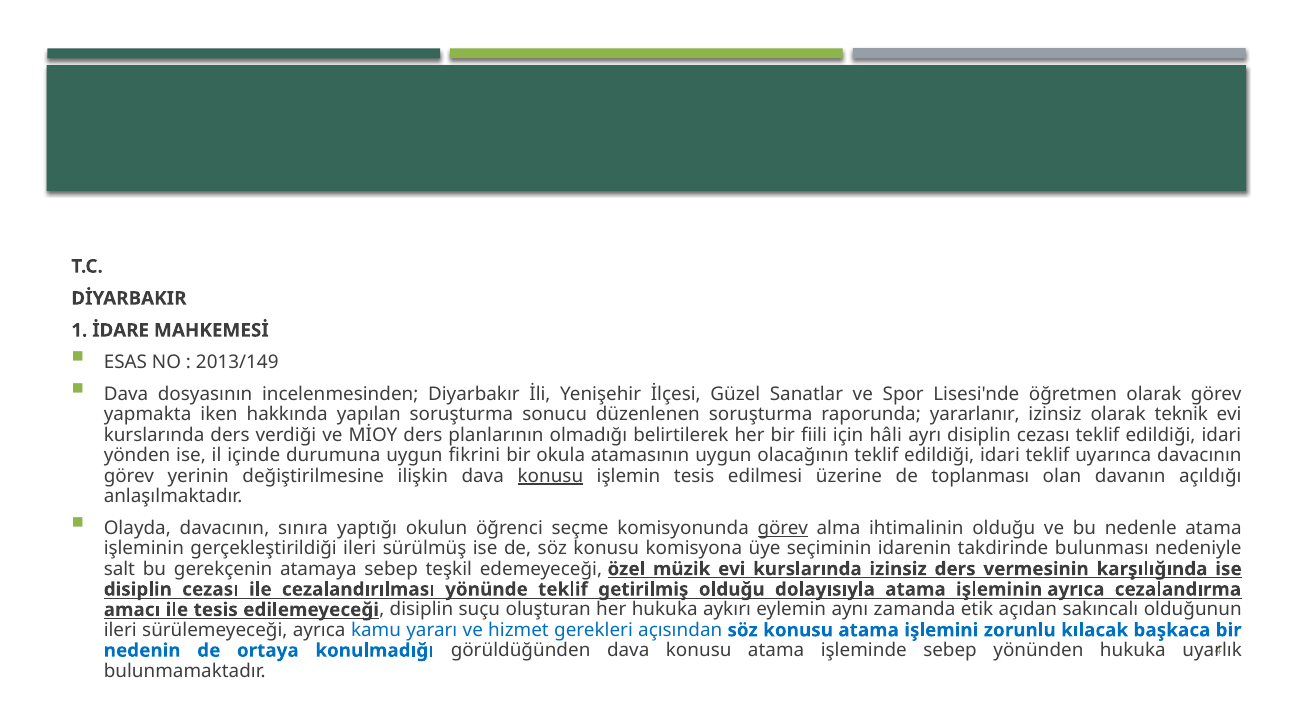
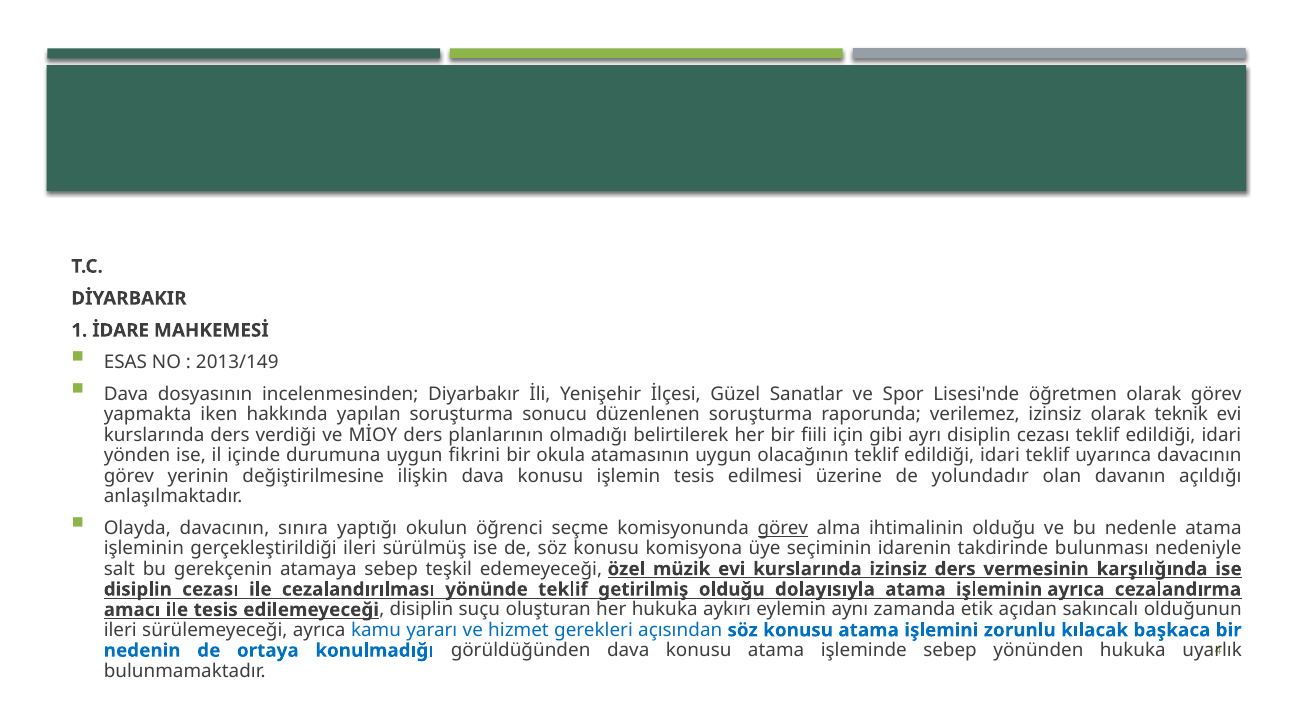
yararlanır: yararlanır -> verilemez
hâli: hâli -> gibi
konusu at (550, 476) underline: present -> none
toplanması: toplanması -> yolundadır
